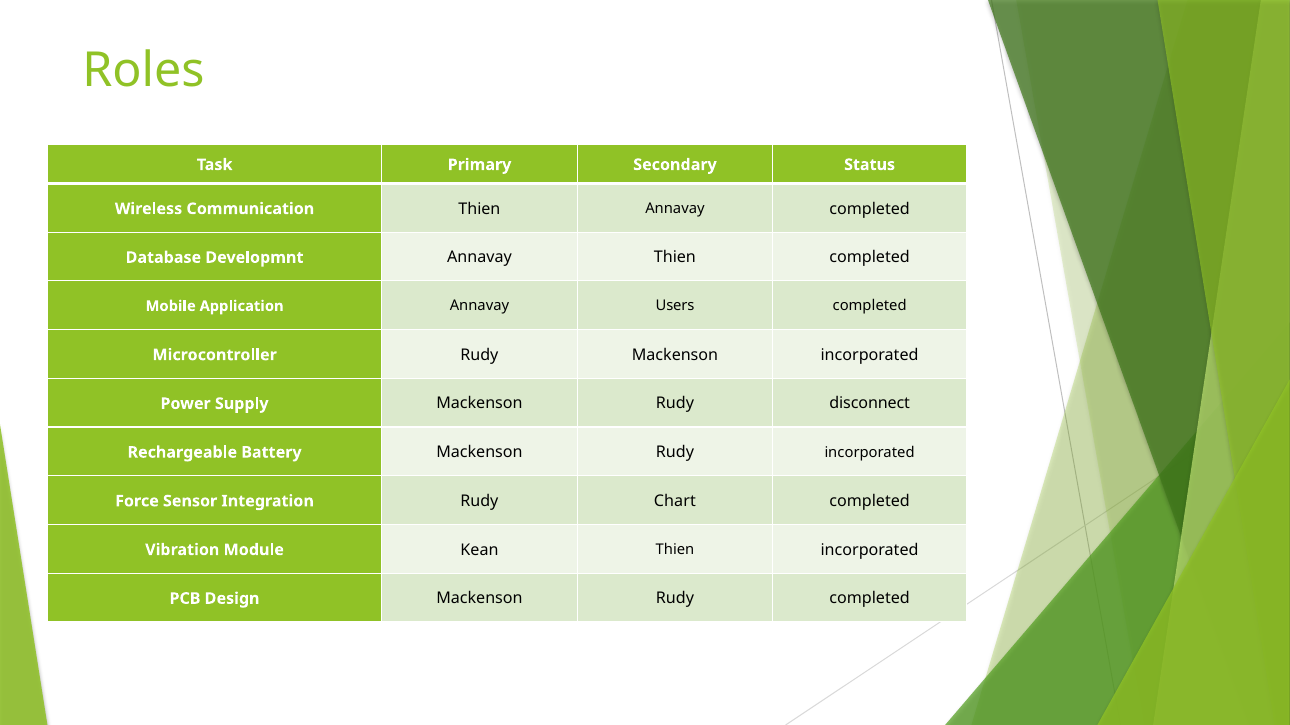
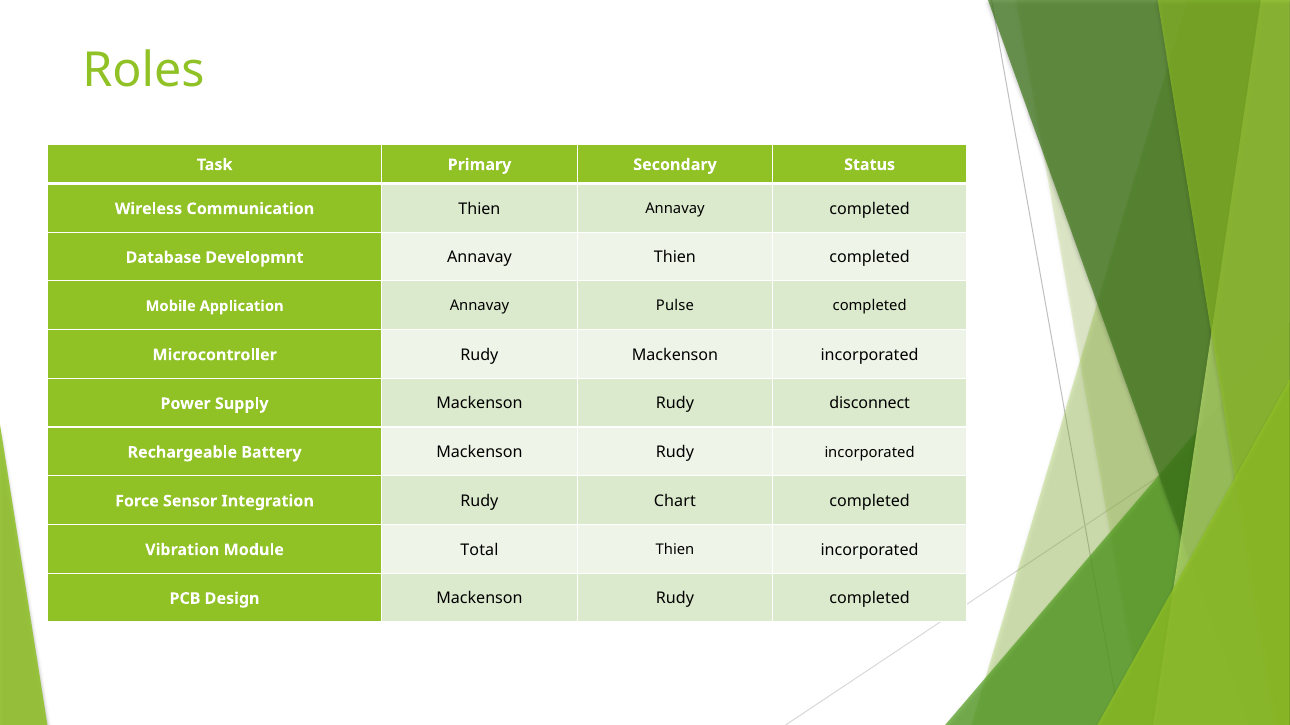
Users: Users -> Pulse
Kean: Kean -> Total
